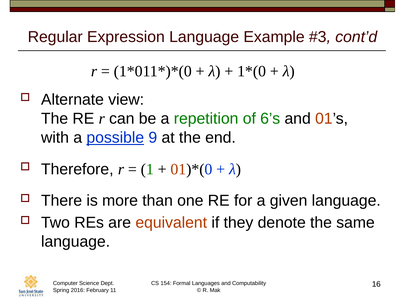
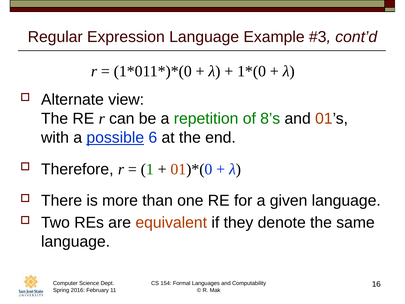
6’s: 6’s -> 8’s
9: 9 -> 6
